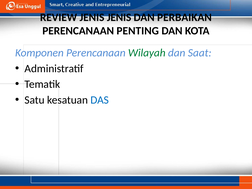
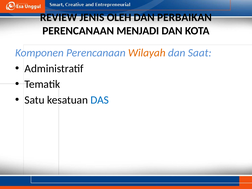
JENIS JENIS: JENIS -> OLEH
PENTING: PENTING -> MENJADI
Wilayah colour: green -> orange
